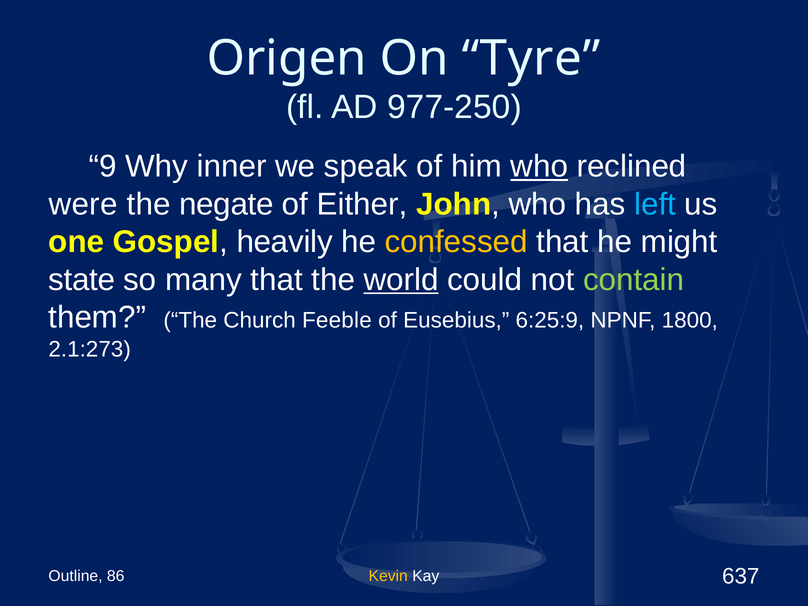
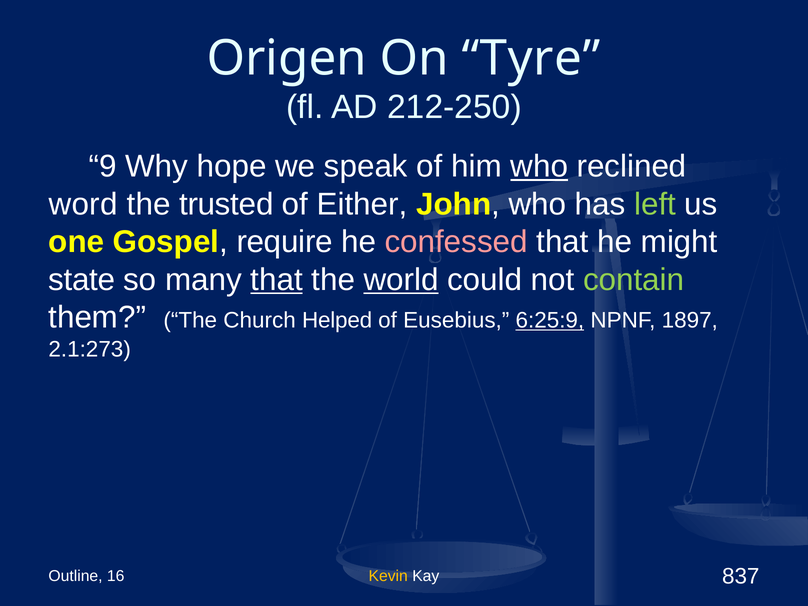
977-250: 977-250 -> 212-250
inner: inner -> hope
were: were -> word
negate: negate -> trusted
left colour: light blue -> light green
heavily: heavily -> require
confessed colour: yellow -> pink
that at (277, 280) underline: none -> present
Feeble: Feeble -> Helped
6:25:9 underline: none -> present
1800: 1800 -> 1897
86: 86 -> 16
637: 637 -> 837
